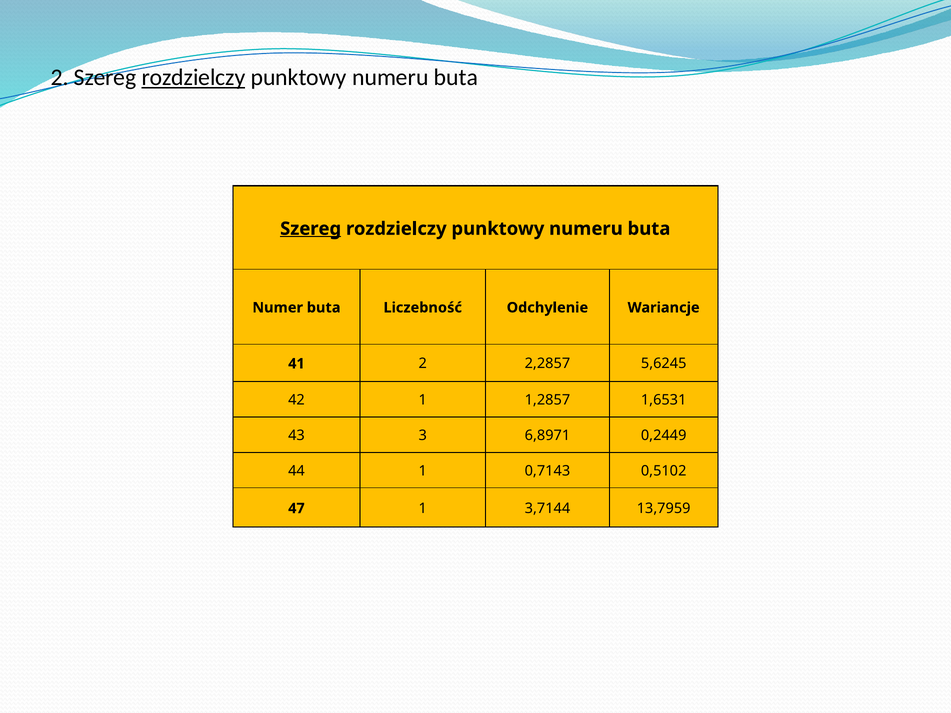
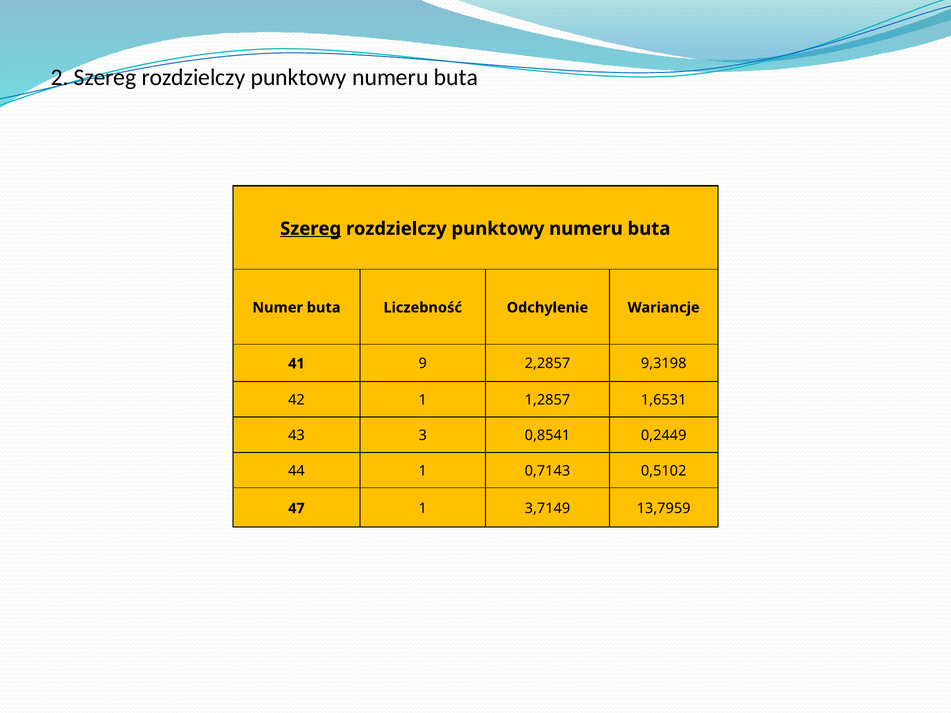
rozdzielczy at (193, 78) underline: present -> none
41 2: 2 -> 9
5,6245: 5,6245 -> 9,3198
6,8971: 6,8971 -> 0,8541
3,7144: 3,7144 -> 3,7149
